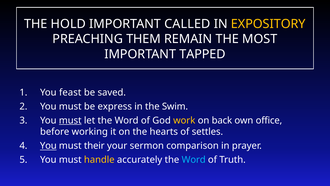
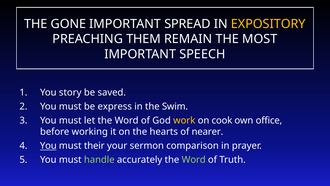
HOLD: HOLD -> GONE
CALLED: CALLED -> SPREAD
TAPPED: TAPPED -> SPEECH
feast: feast -> story
must at (70, 120) underline: present -> none
back: back -> cook
settles: settles -> nearer
handle colour: yellow -> light green
Word at (194, 160) colour: light blue -> light green
